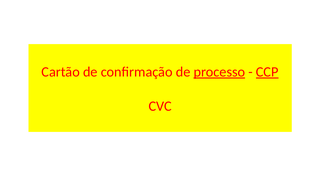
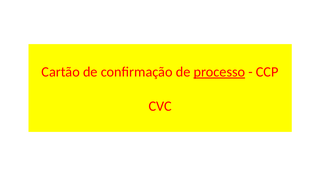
CCP underline: present -> none
